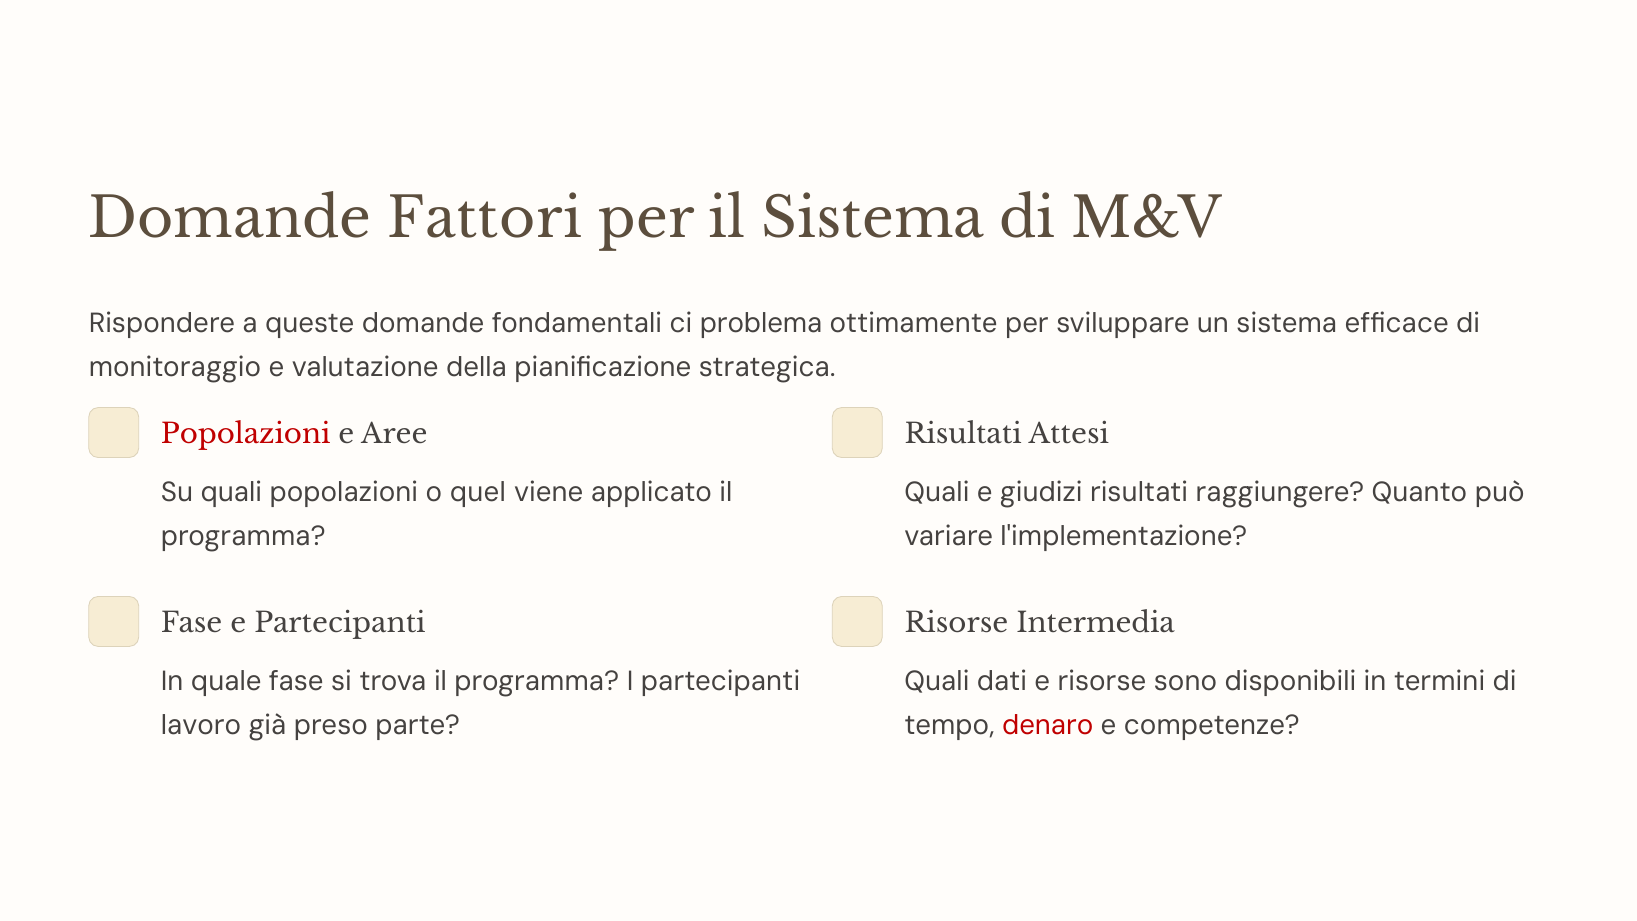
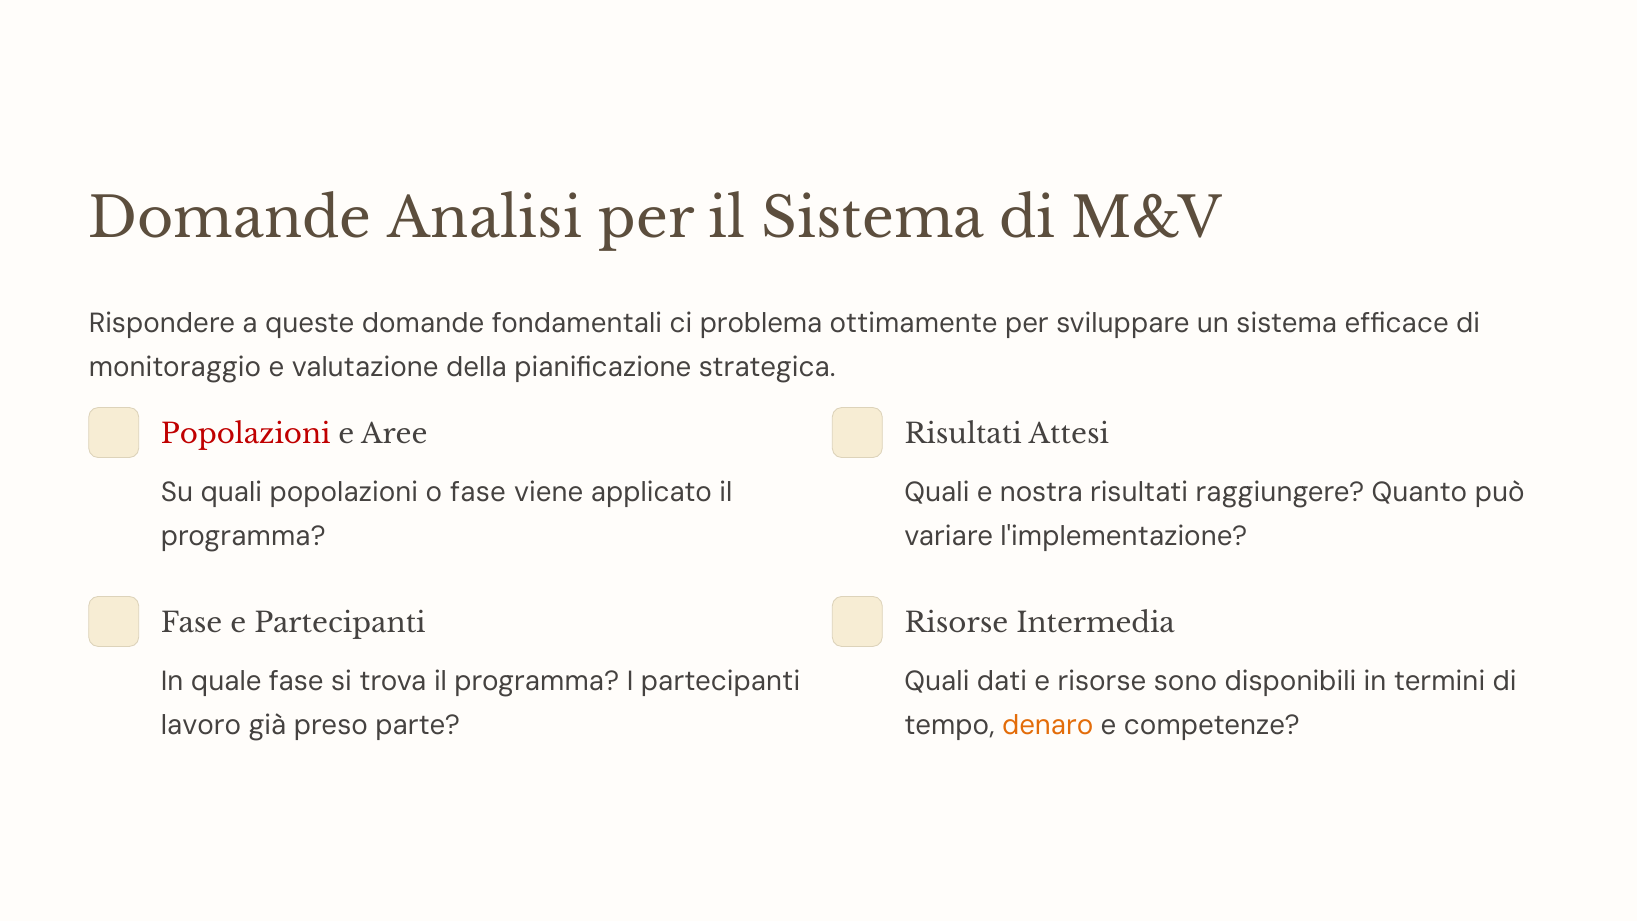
Fattori: Fattori -> Analisi
o quel: quel -> fase
giudizi: giudizi -> nostra
denaro colour: red -> orange
